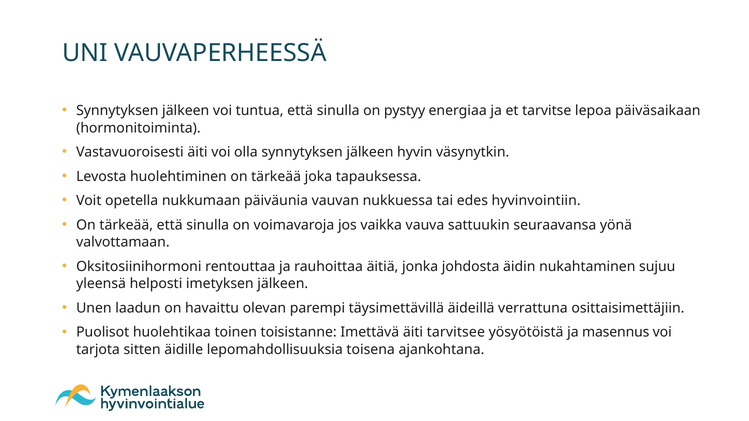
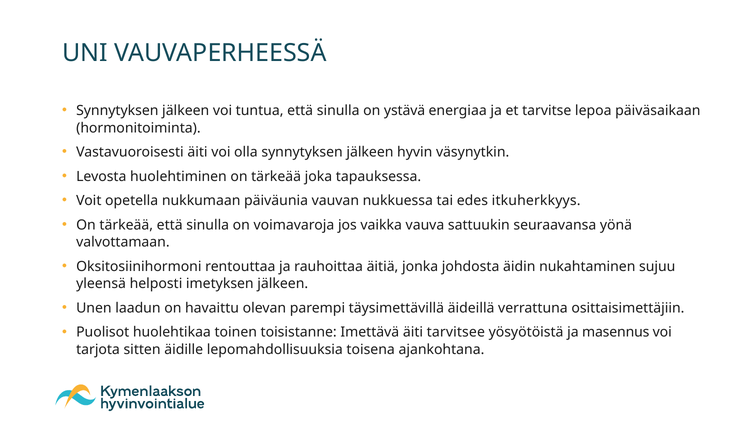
pystyy: pystyy -> ystävä
hyvinvointiin: hyvinvointiin -> itkuherkkyys
